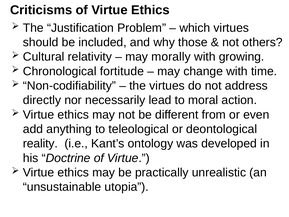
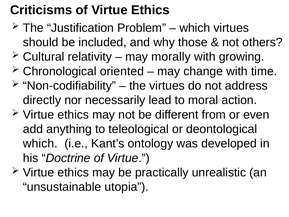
fortitude: fortitude -> oriented
reality at (40, 143): reality -> which
